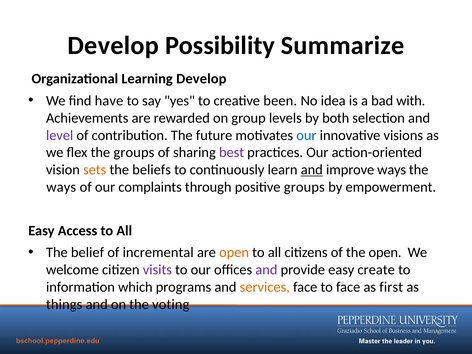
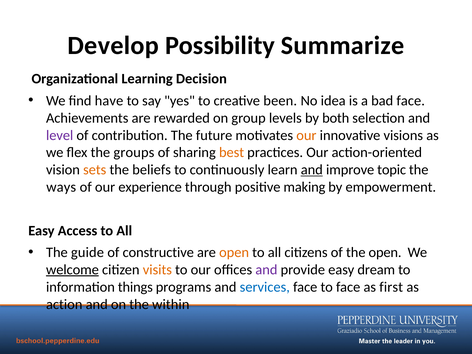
Learning Develop: Develop -> Decision
bad with: with -> face
our at (306, 135) colour: blue -> orange
best colour: purple -> orange
improve ways: ways -> topic
complaints: complaints -> experience
positive groups: groups -> making
belief: belief -> guide
incremental: incremental -> constructive
welcome underline: none -> present
visits colour: purple -> orange
create: create -> dream
which: which -> things
services colour: orange -> blue
things: things -> action
voting: voting -> within
